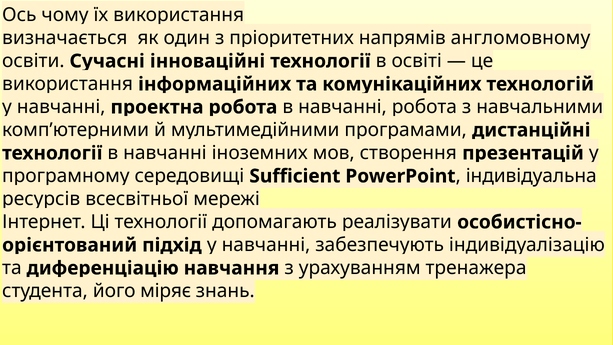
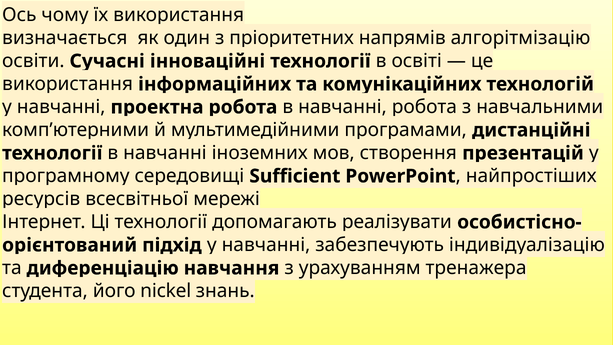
англомовному: англомовному -> алгорітмізацію
індивідуальна: індивідуальна -> найпростіших
міряє: міряє -> nickel
